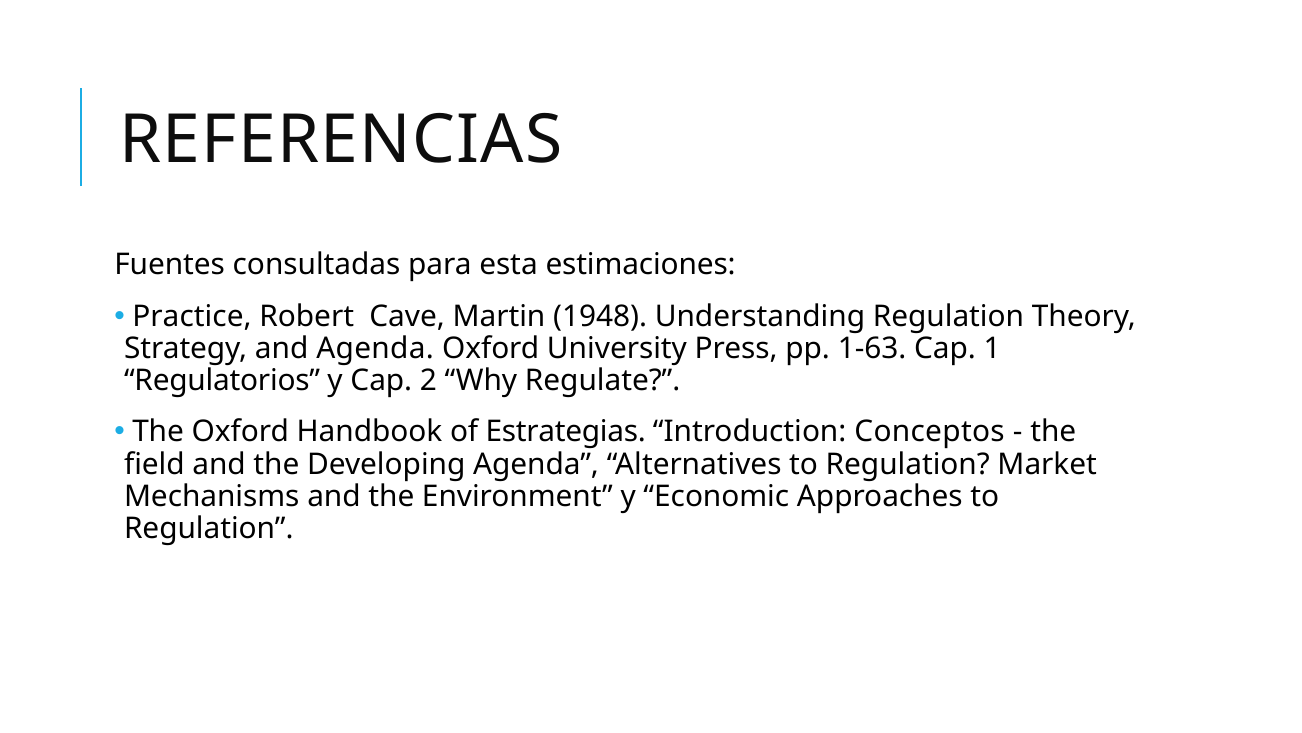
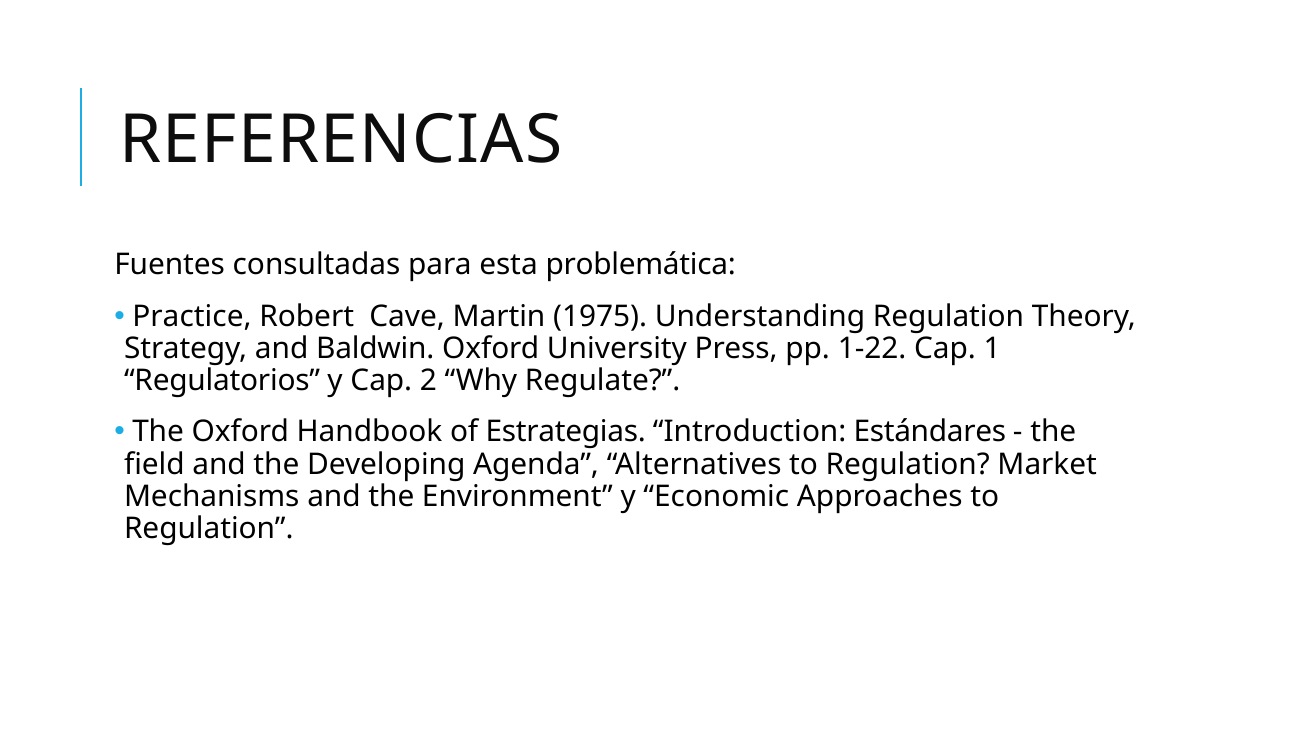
estimaciones: estimaciones -> problemática
1948: 1948 -> 1975
and Agenda: Agenda -> Baldwin
1-63: 1-63 -> 1-22
Conceptos: Conceptos -> Estándares
